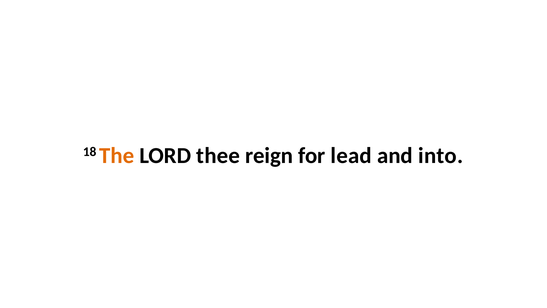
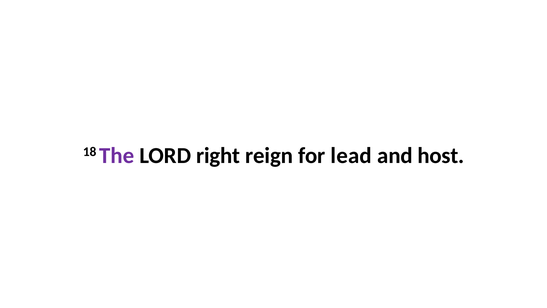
The colour: orange -> purple
thee: thee -> right
into: into -> host
